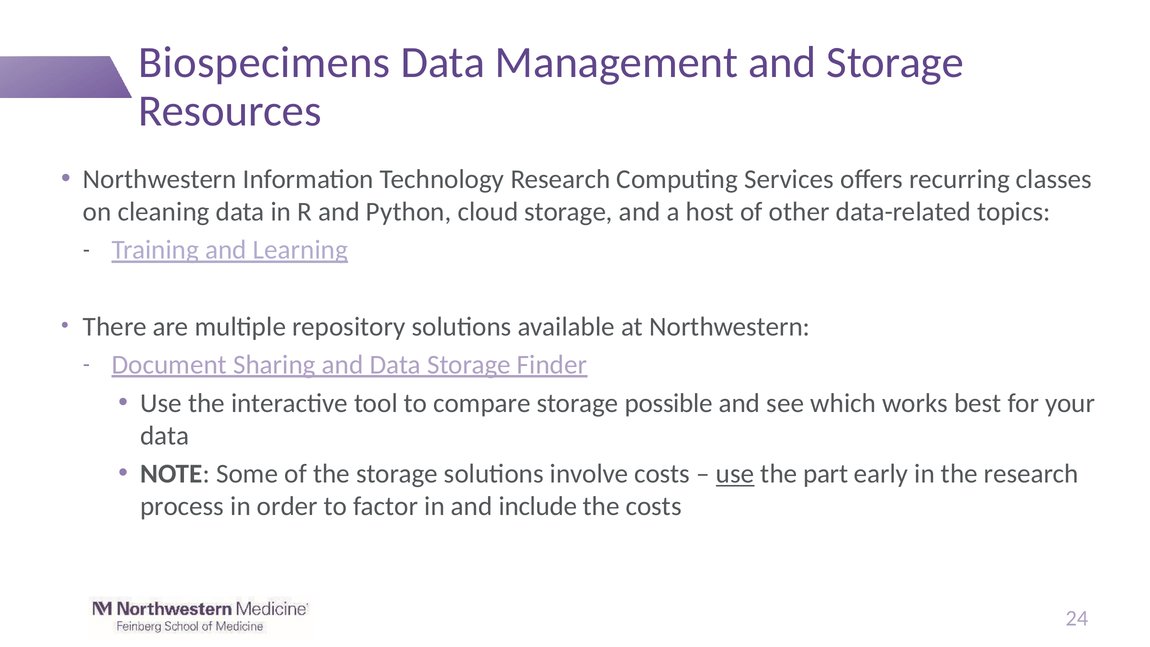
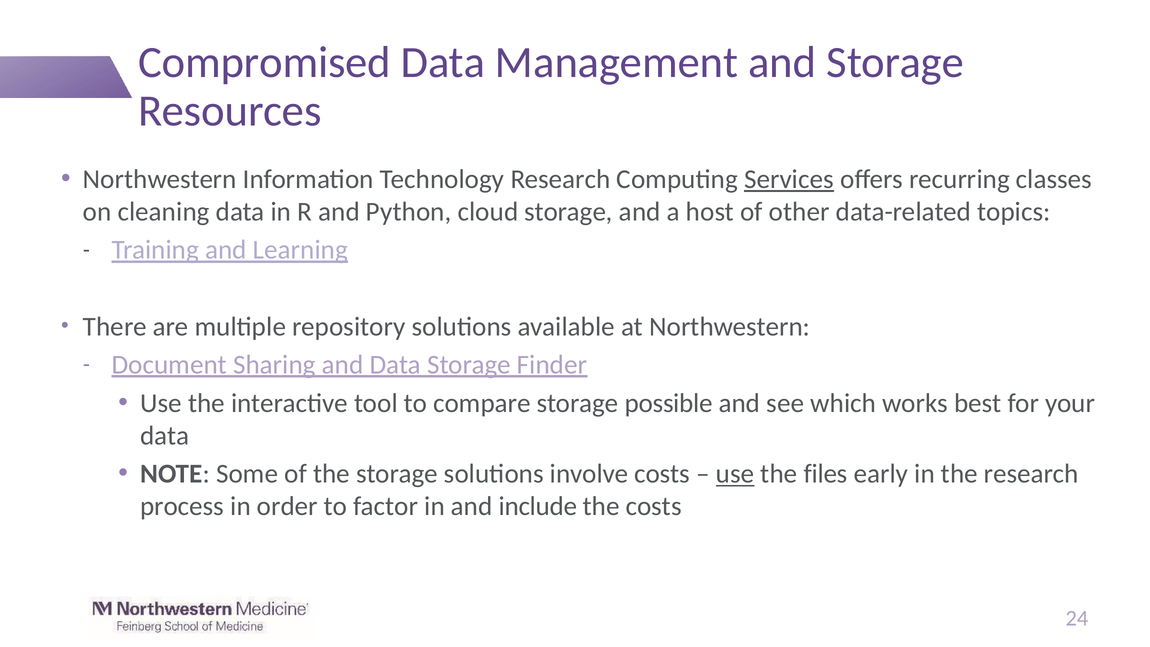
Biospecimens: Biospecimens -> Compromised
Services underline: none -> present
part: part -> files
